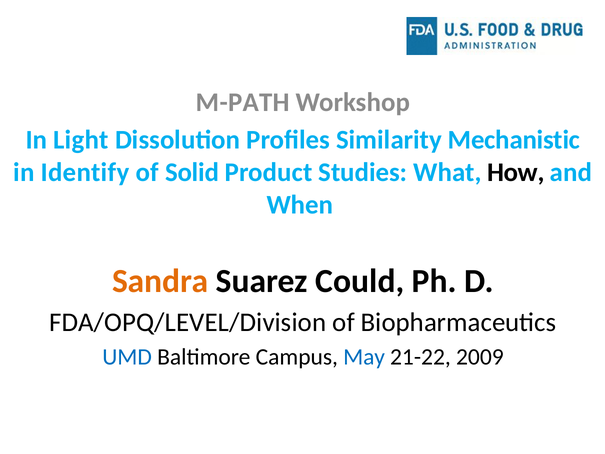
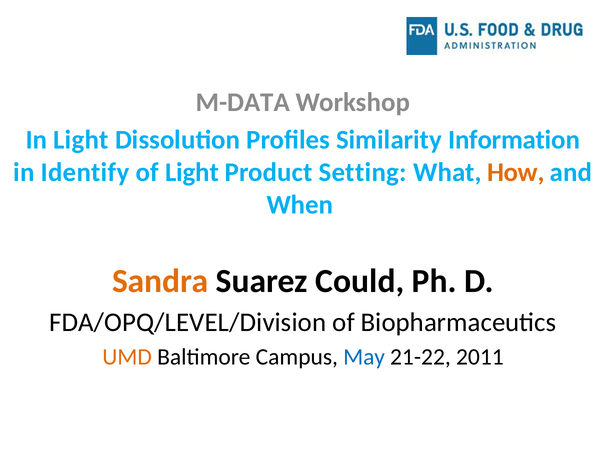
M-PATH: M-PATH -> M-DATA
Mechanistic: Mechanistic -> Information
of Solid: Solid -> Light
Studies: Studies -> Setting
How colour: black -> orange
UMD colour: blue -> orange
2009: 2009 -> 2011
